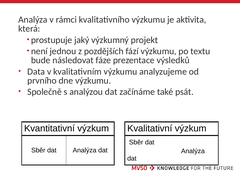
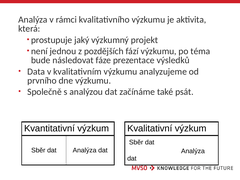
textu: textu -> téma
